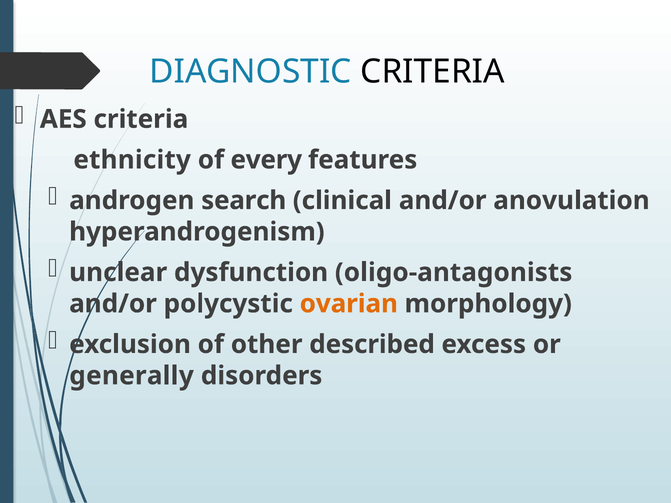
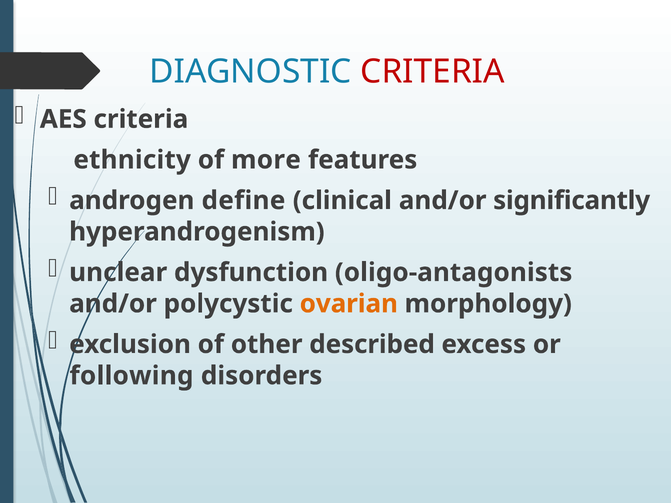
CRITERIA at (433, 72) colour: black -> red
every: every -> more
search: search -> define
anovulation: anovulation -> significantly
generally: generally -> following
